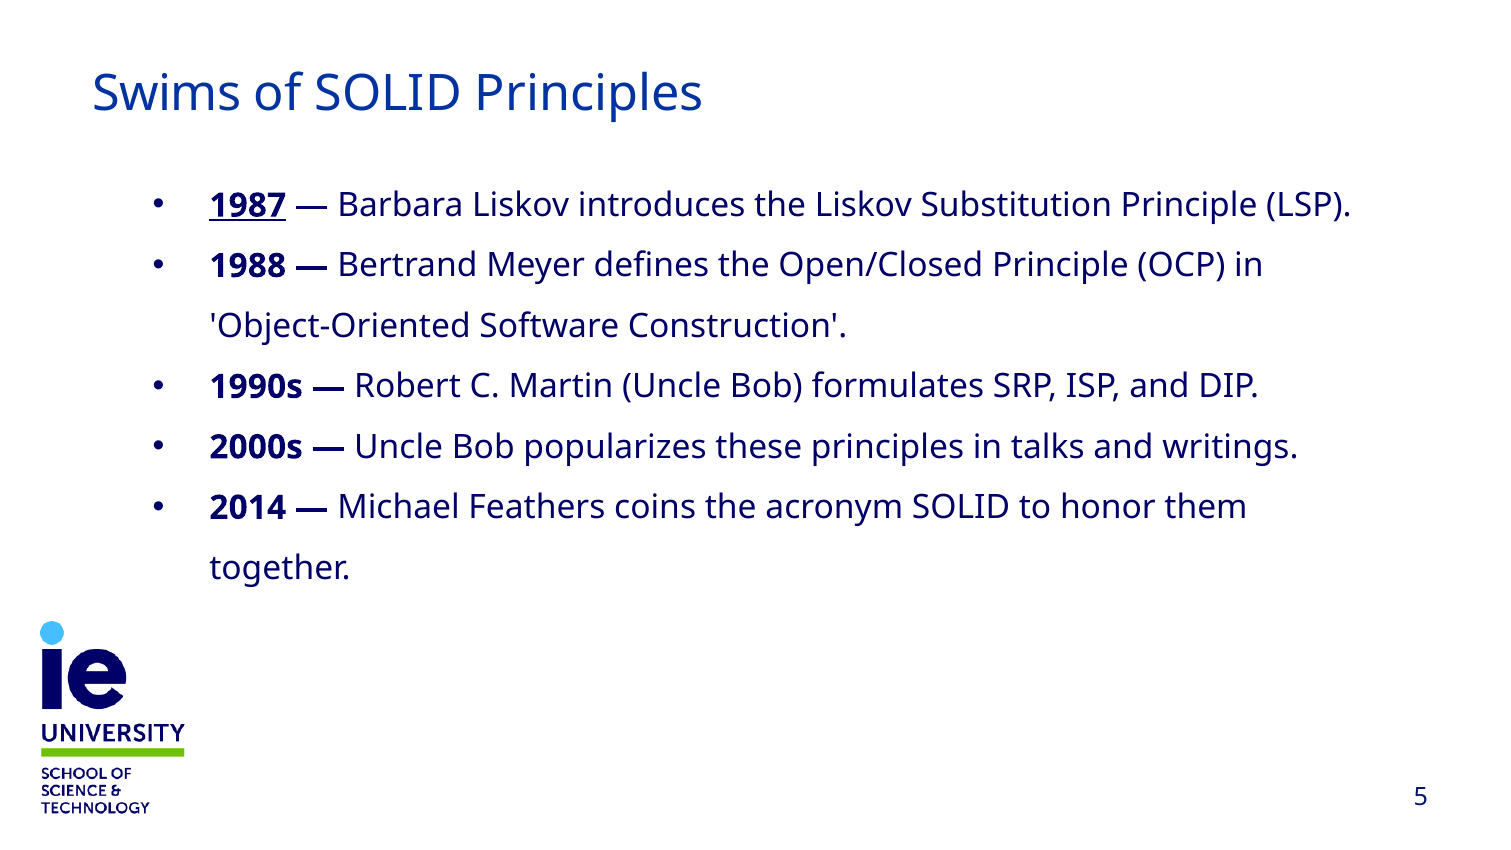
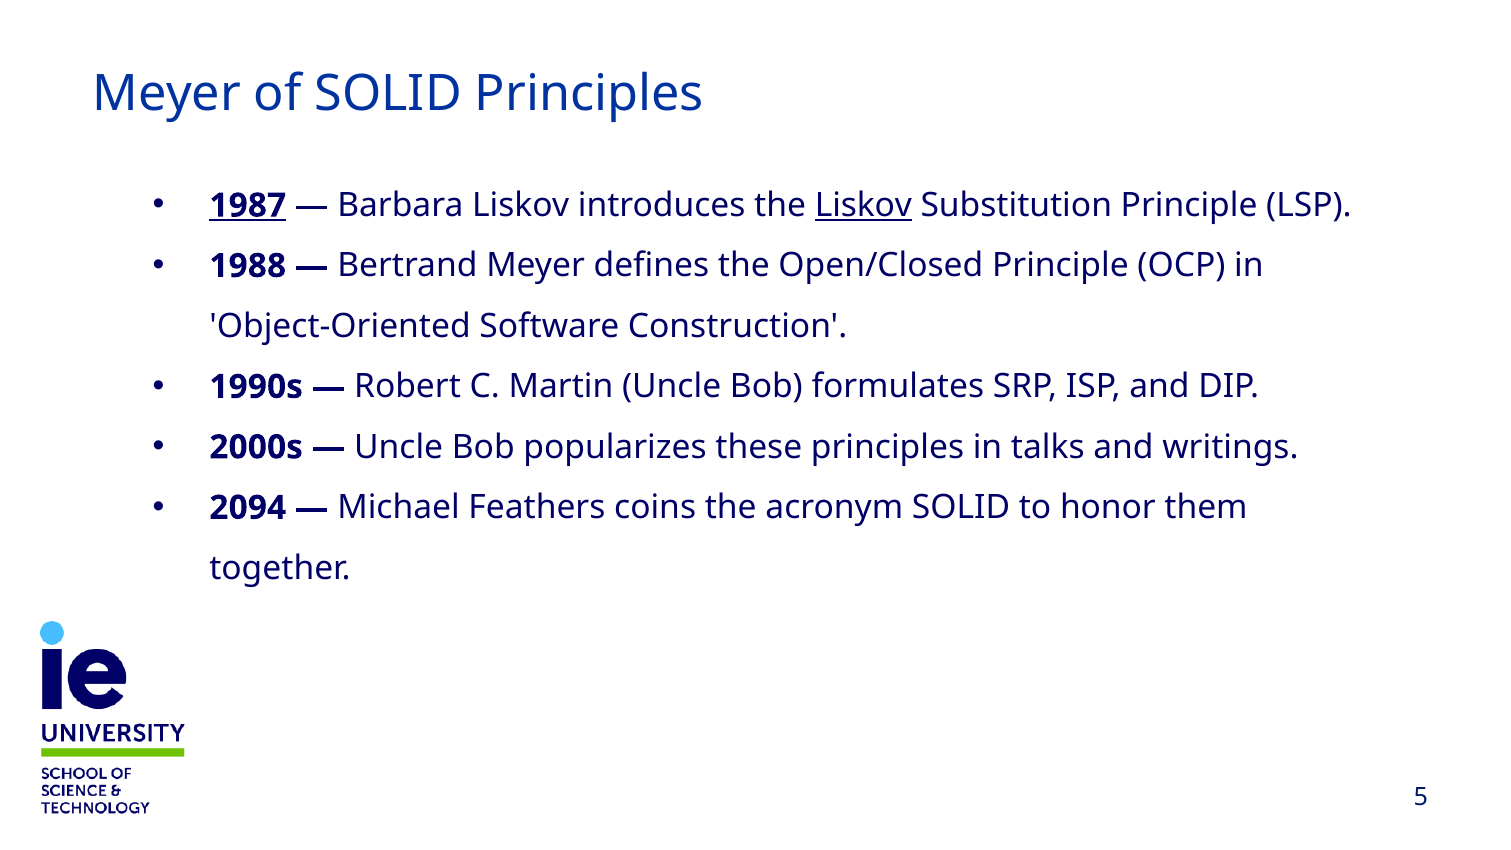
Swims at (167, 93): Swims -> Meyer
Liskov at (863, 205) underline: none -> present
2014: 2014 -> 2094
